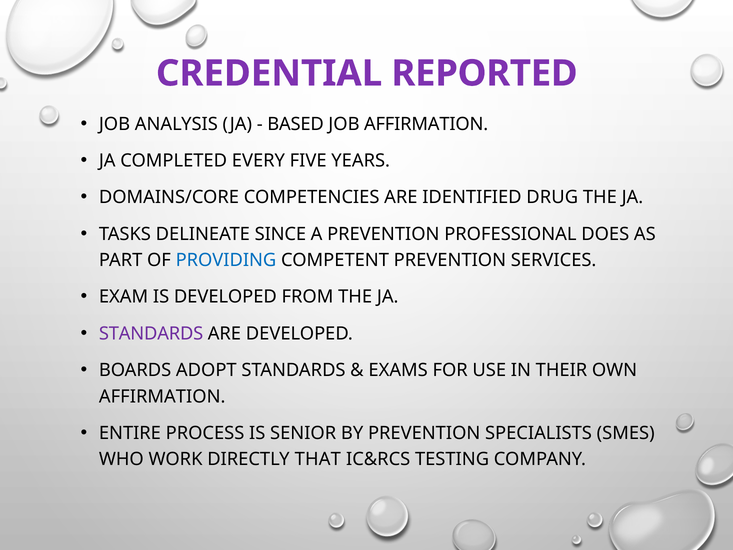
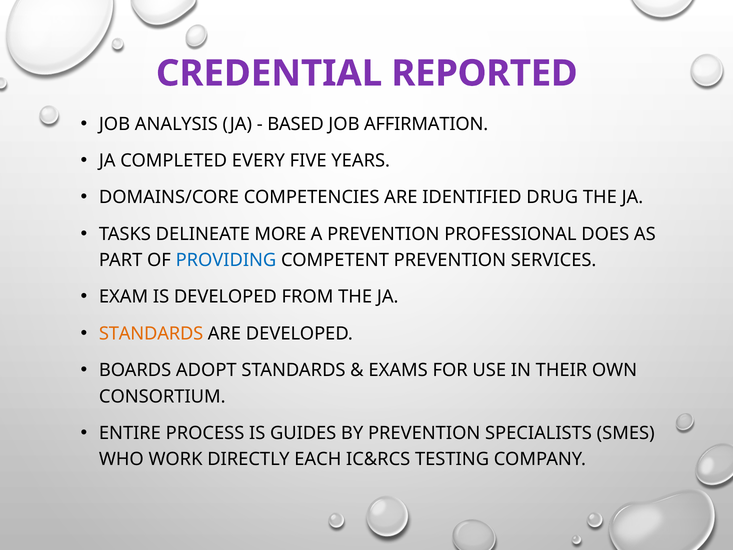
SINCE: SINCE -> MORE
STANDARDS at (151, 333) colour: purple -> orange
AFFIRMATION at (162, 396): AFFIRMATION -> CONSORTIUM
SENIOR: SENIOR -> GUIDES
THAT: THAT -> EACH
